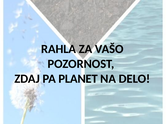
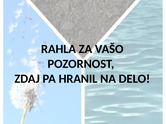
PLANET: PLANET -> HRANIL
